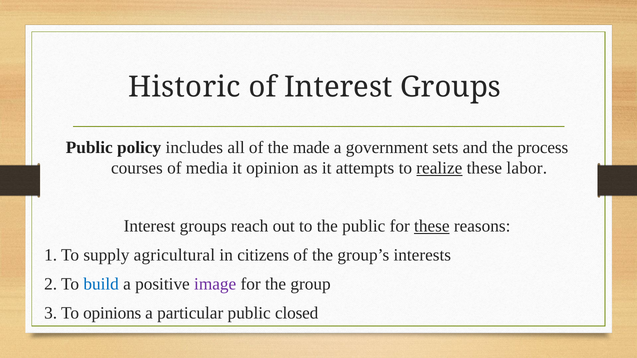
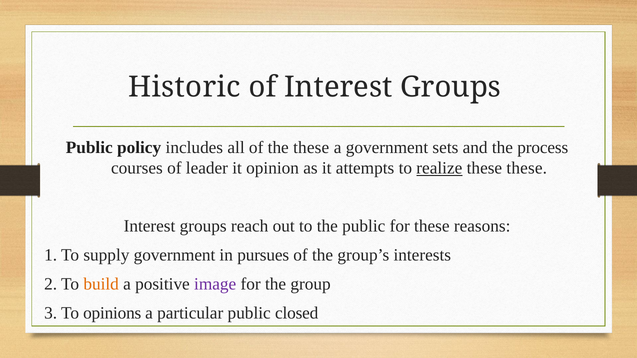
the made: made -> these
media: media -> leader
these labor: labor -> these
these at (432, 226) underline: present -> none
supply agricultural: agricultural -> government
citizens: citizens -> pursues
build colour: blue -> orange
